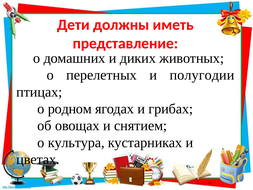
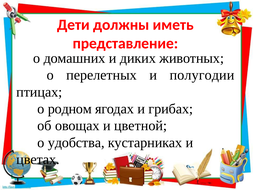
снятием: снятием -> цветной
культура: культура -> удобства
